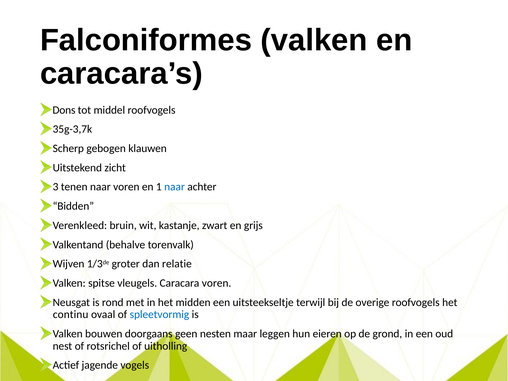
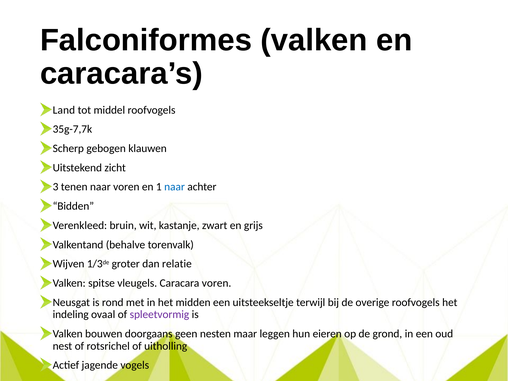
Dons: Dons -> Land
35g-3,7k: 35g-3,7k -> 35g-7,7k
continu: continu -> indeling
spleetvormig colour: blue -> purple
